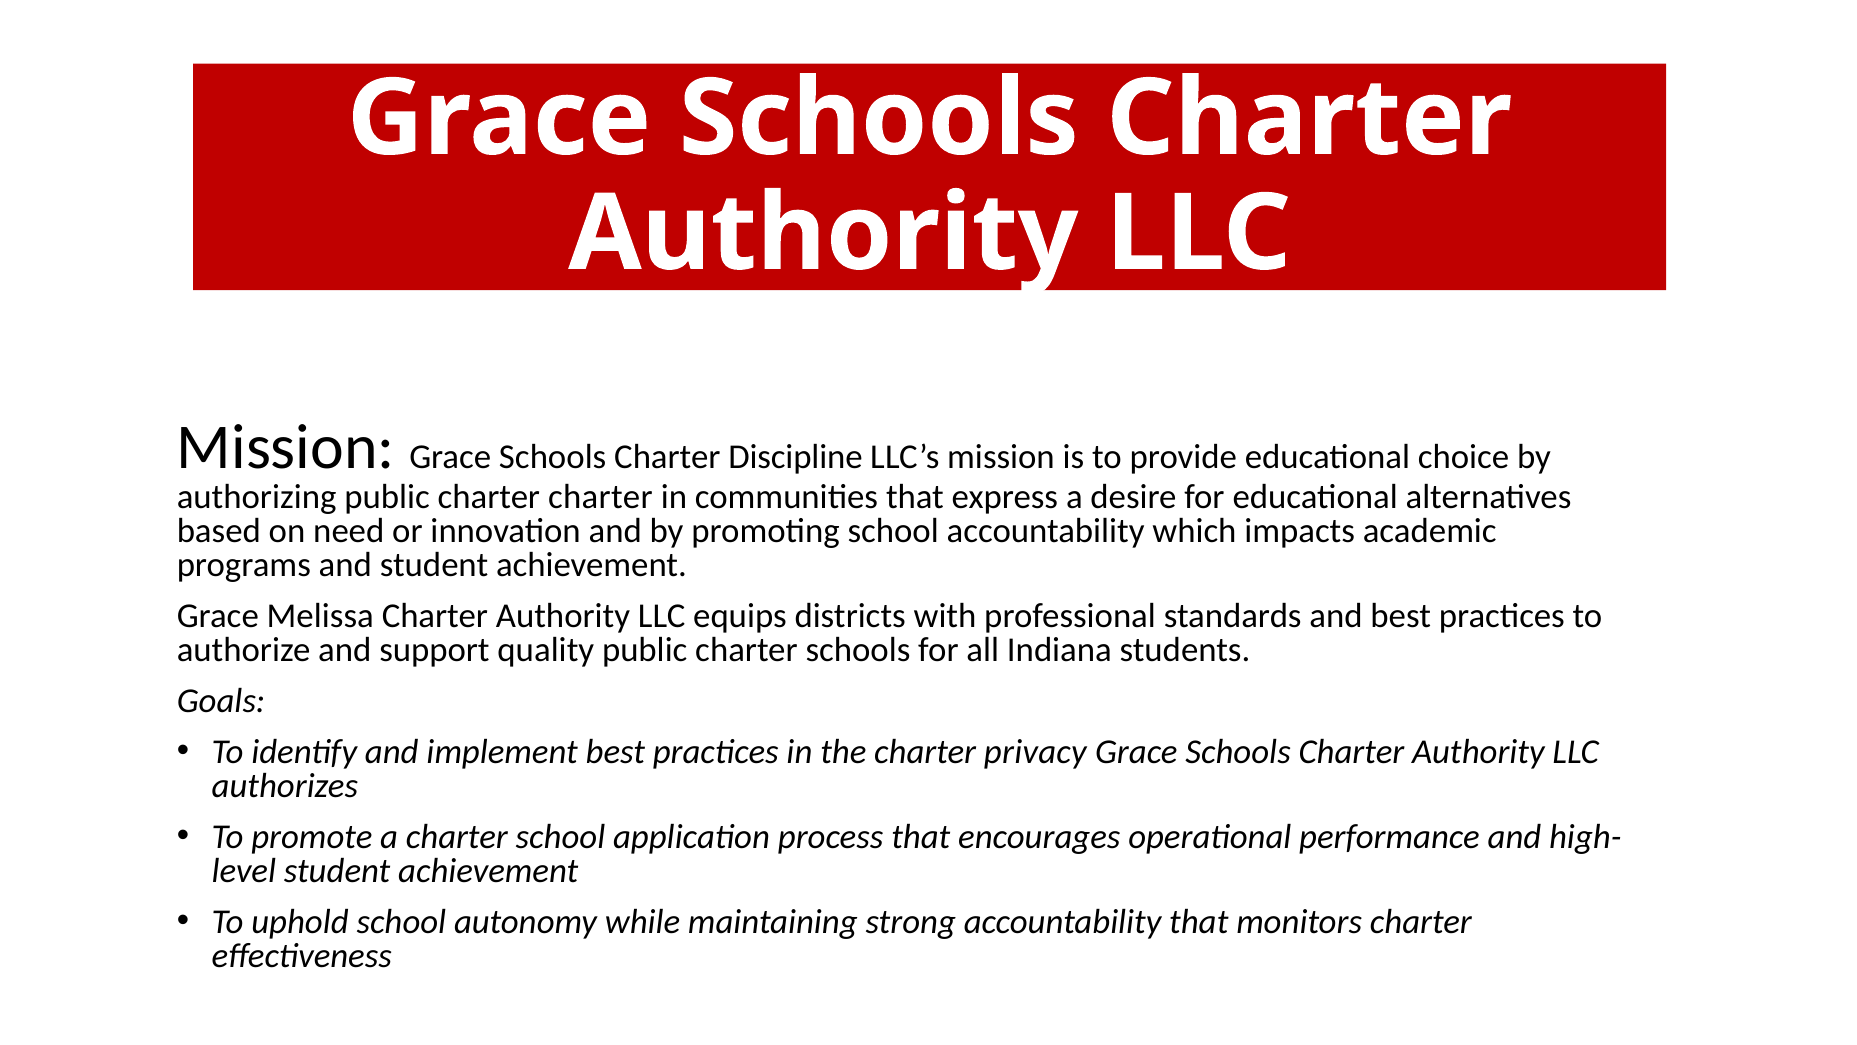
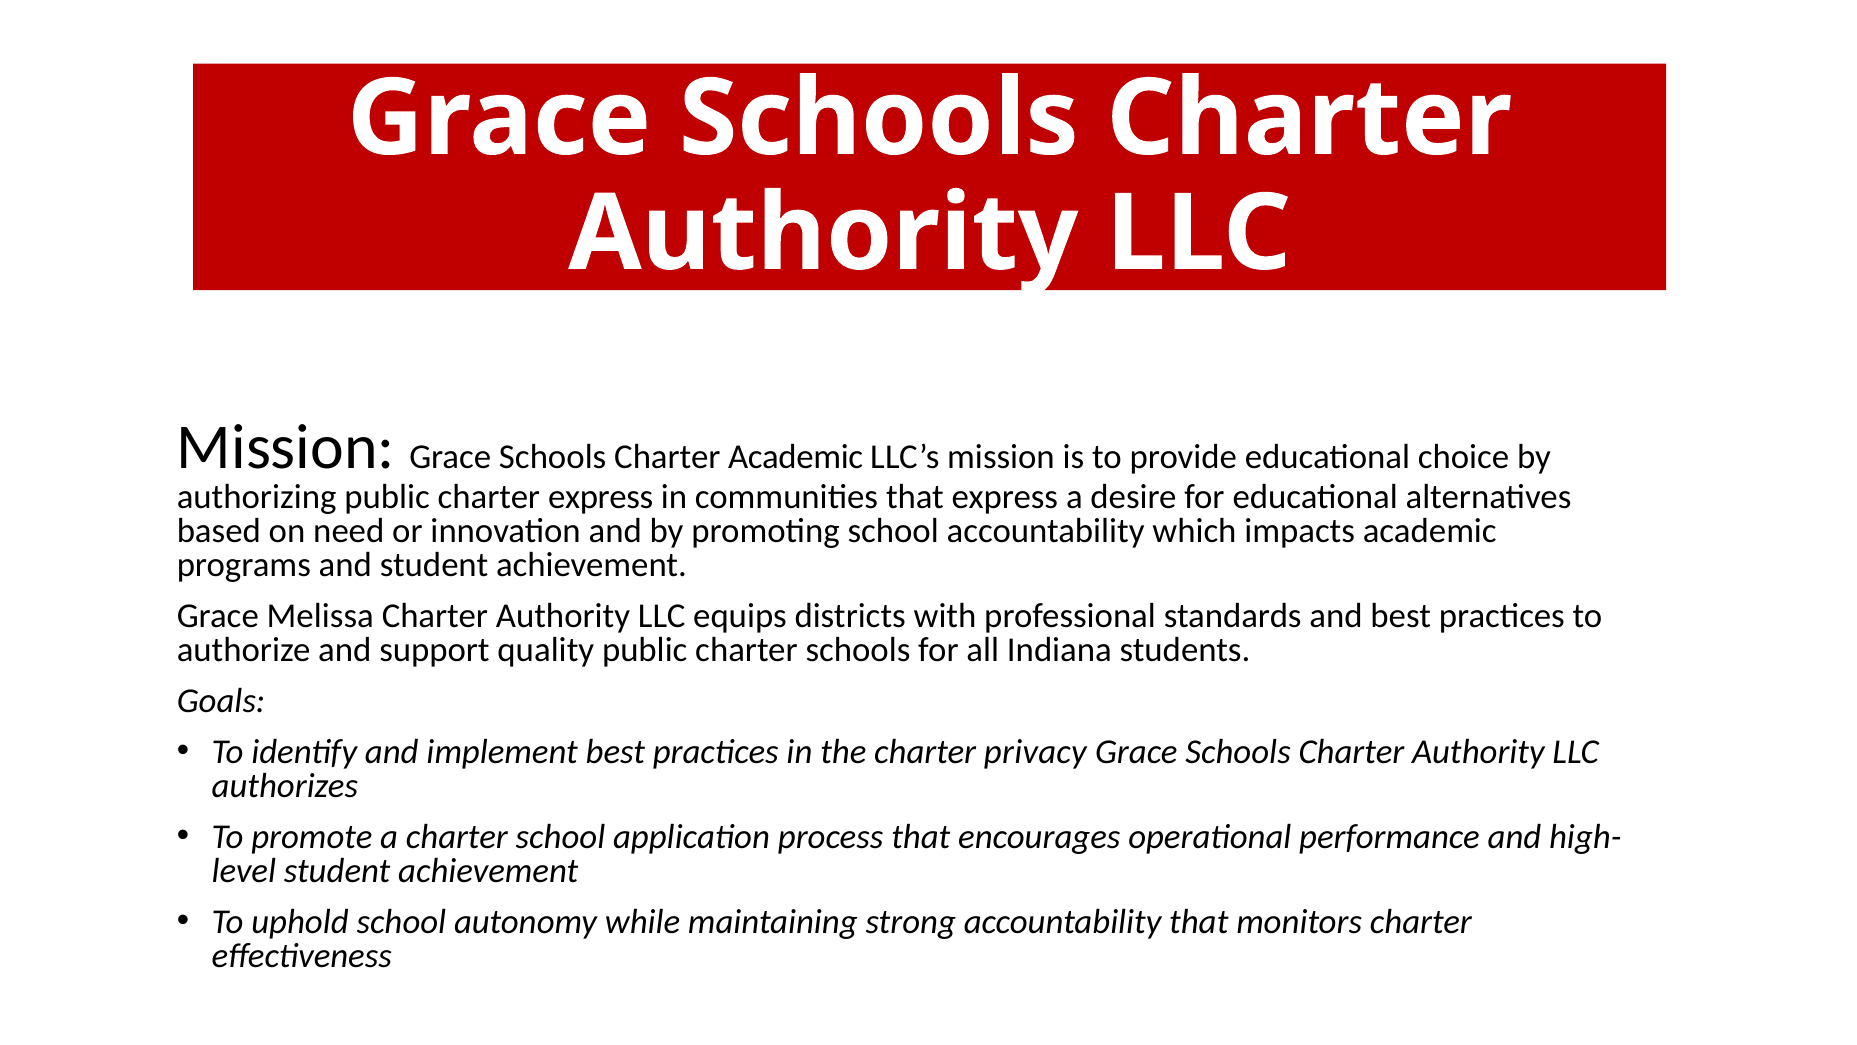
Charter Discipline: Discipline -> Academic
charter charter: charter -> express
